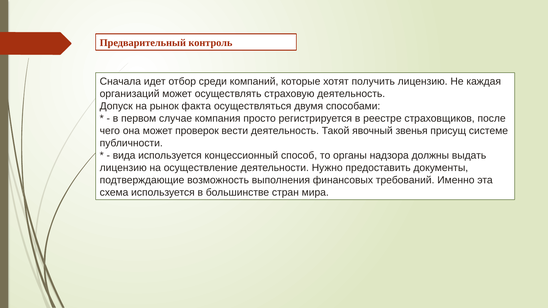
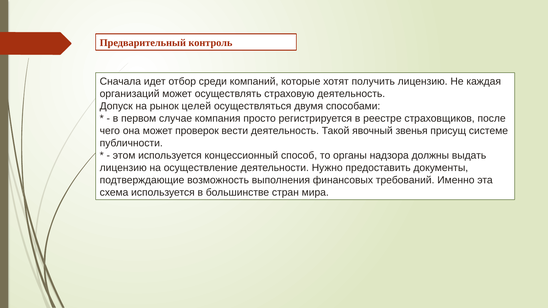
факта: факта -> целей
вида: вида -> этом
